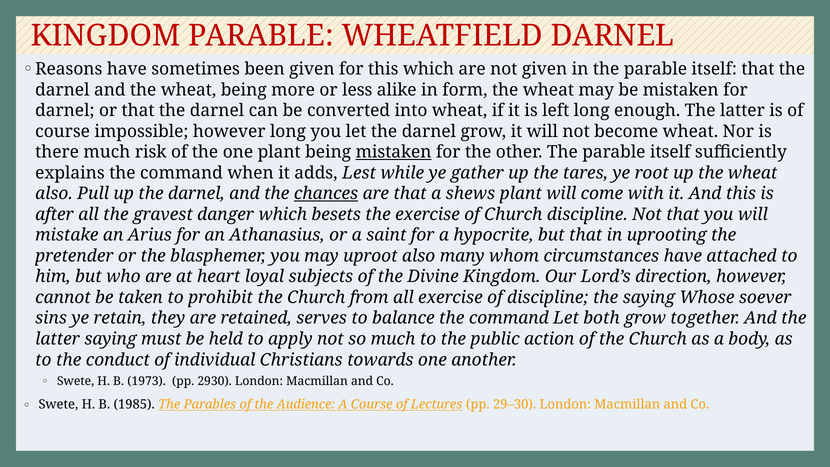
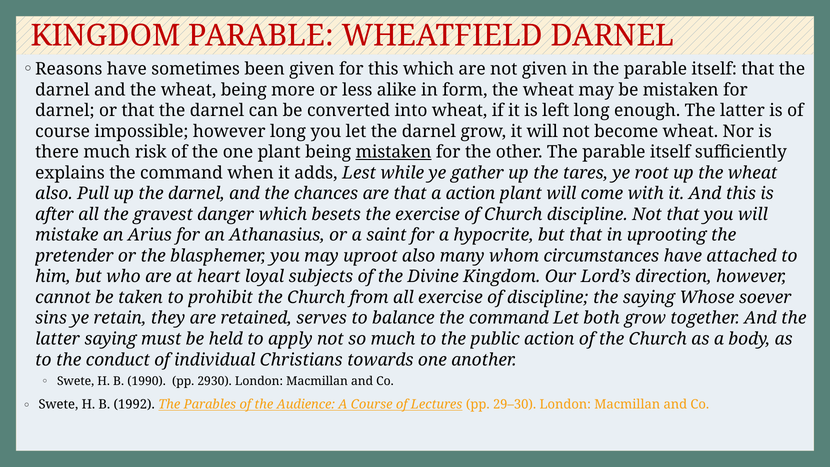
chances underline: present -> none
a shews: shews -> action
1973: 1973 -> 1990
1985: 1985 -> 1992
